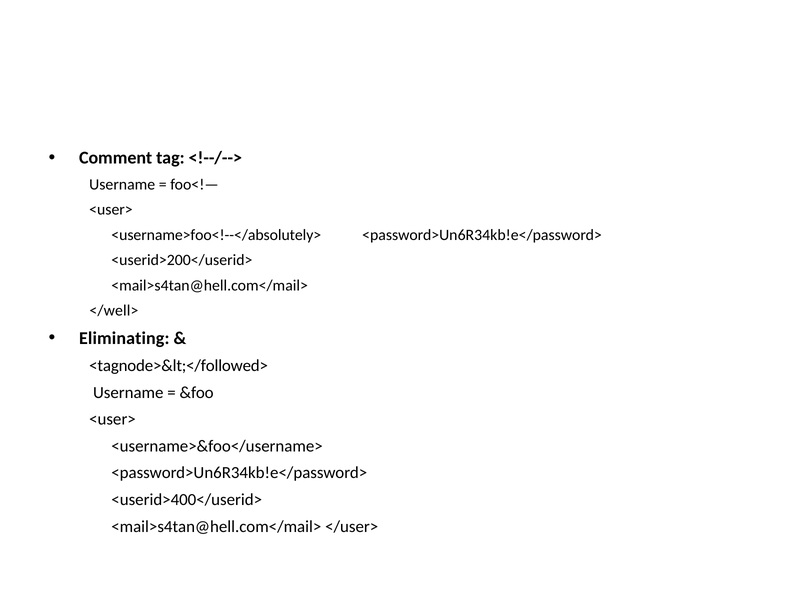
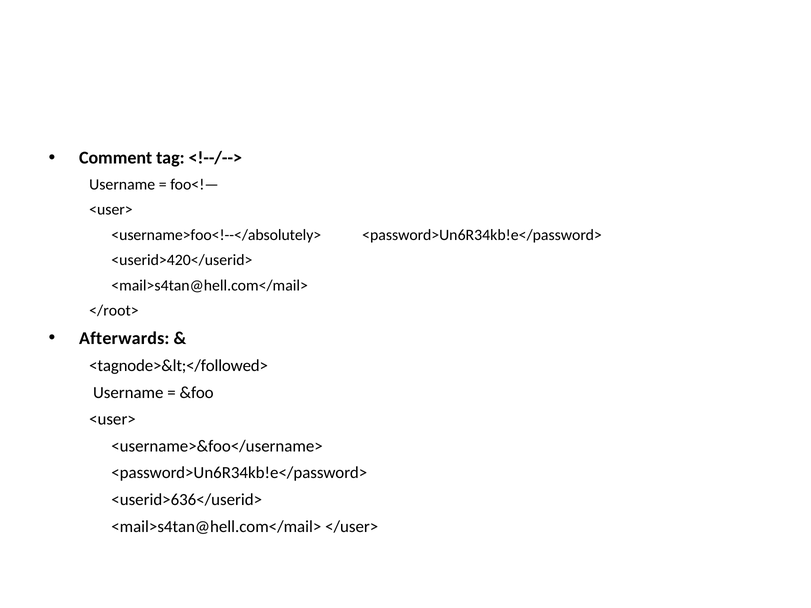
<userid>200</userid>: <userid>200</userid> -> <userid>420</userid>
</well>: </well> -> </root>
Eliminating: Eliminating -> Afterwards
<userid>400</userid>: <userid>400</userid> -> <userid>636</userid>
